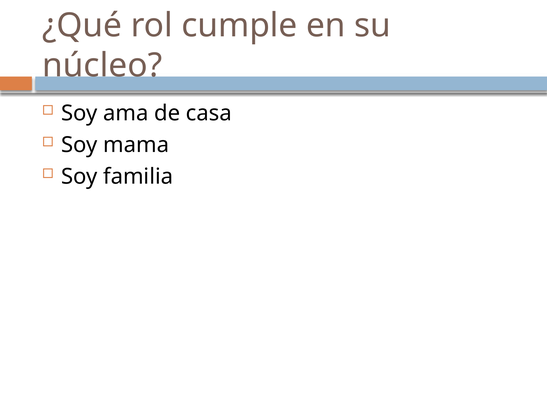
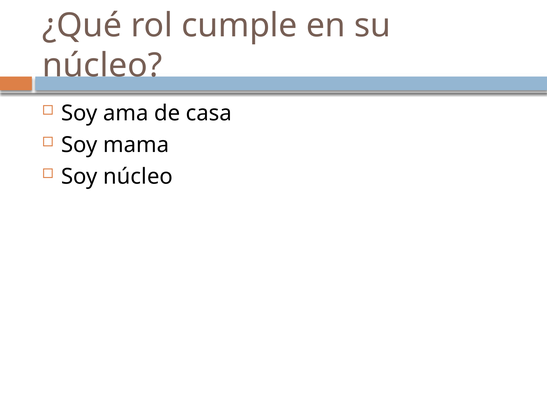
Soy familia: familia -> núcleo
